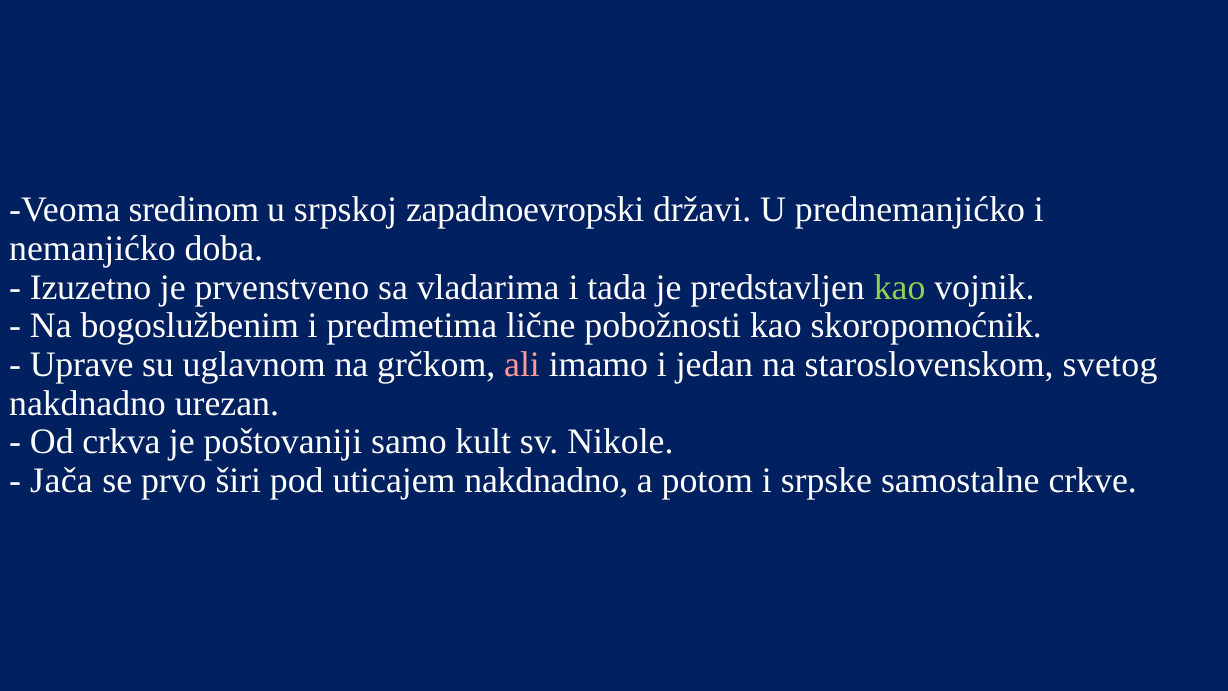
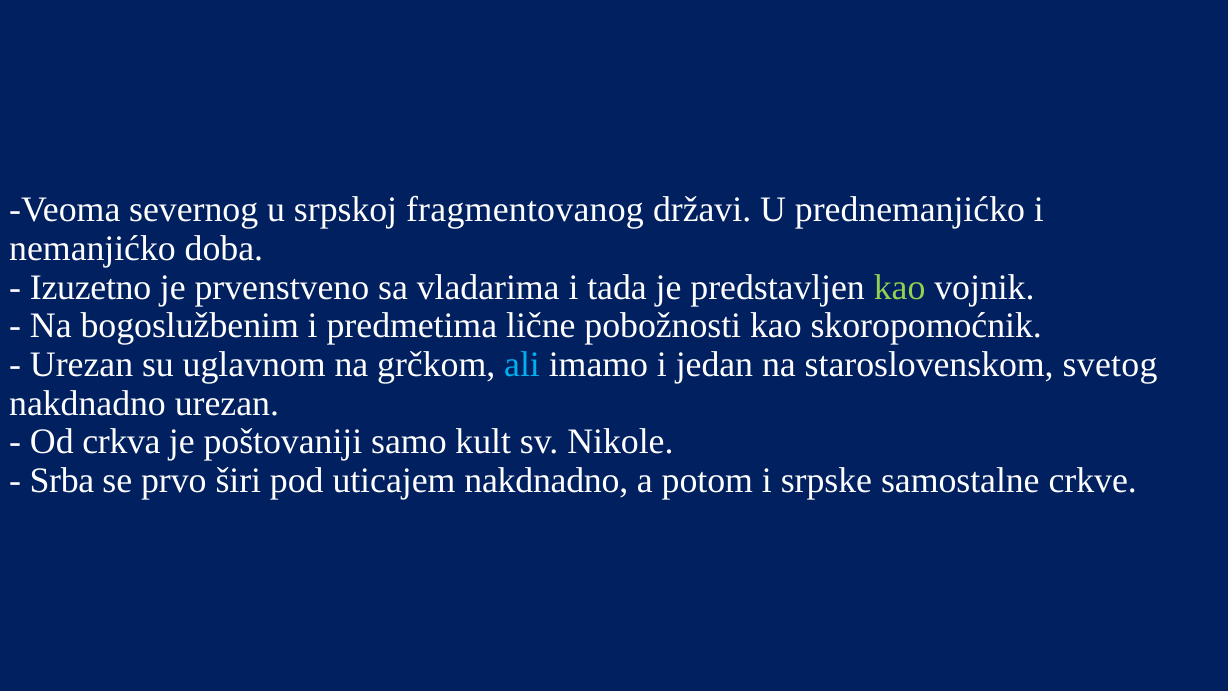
sredinom: sredinom -> severnog
zapadnoevropski: zapadnoevropski -> fragmentovanog
Uprave at (82, 364): Uprave -> Urezan
ali colour: pink -> light blue
Jača: Jača -> Srba
